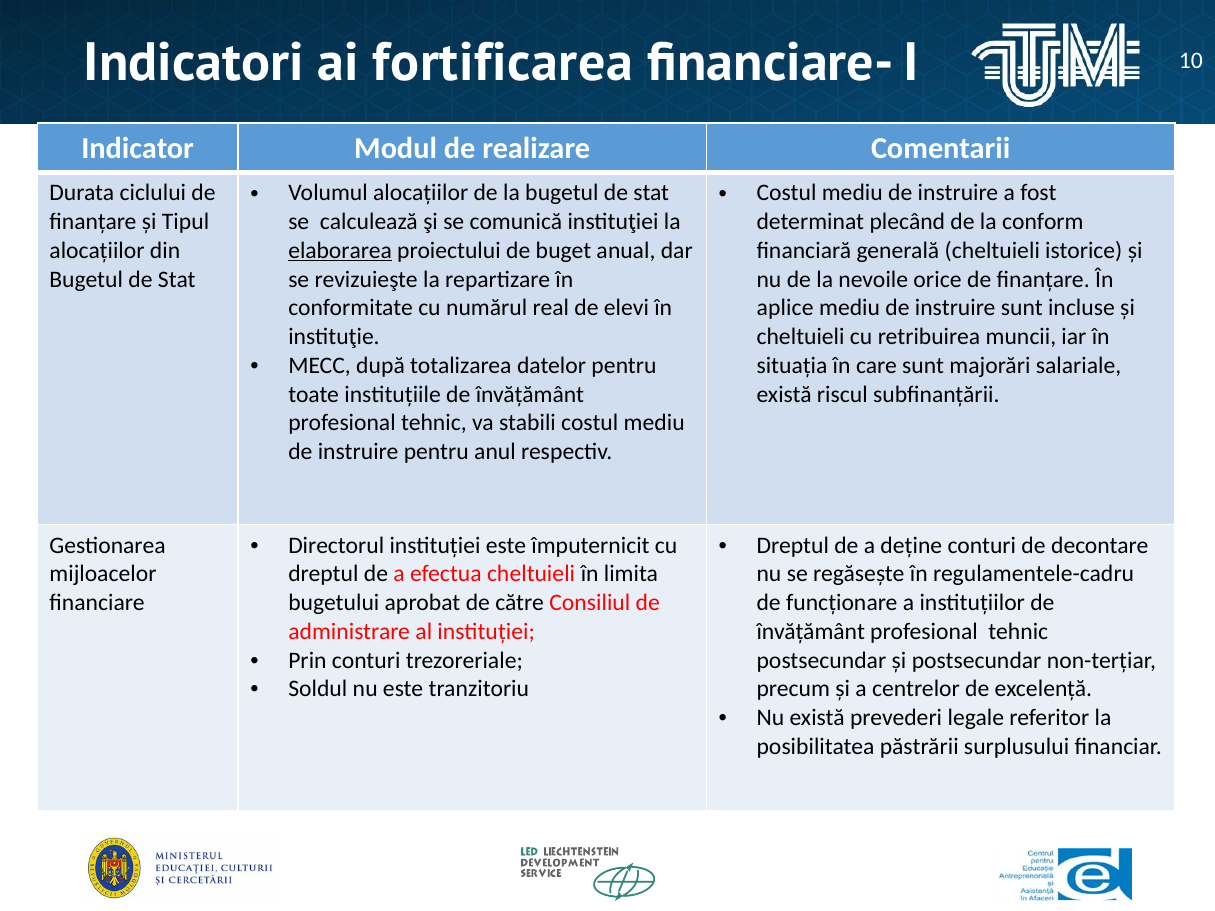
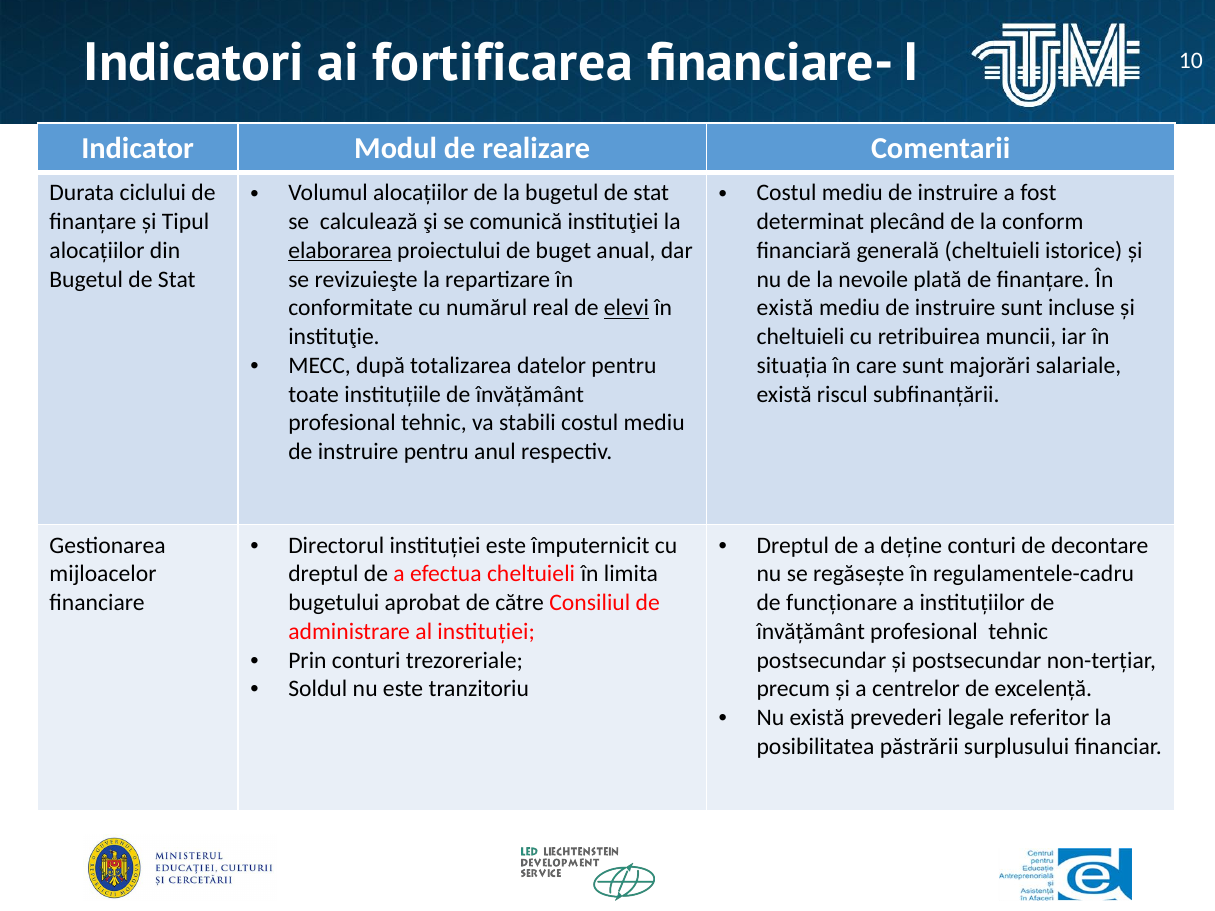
orice: orice -> plată
elevi underline: none -> present
aplice at (785, 308): aplice -> există
